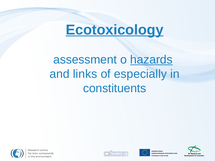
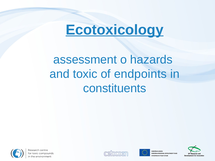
hazards underline: present -> none
links: links -> toxic
especially: especially -> endpoints
